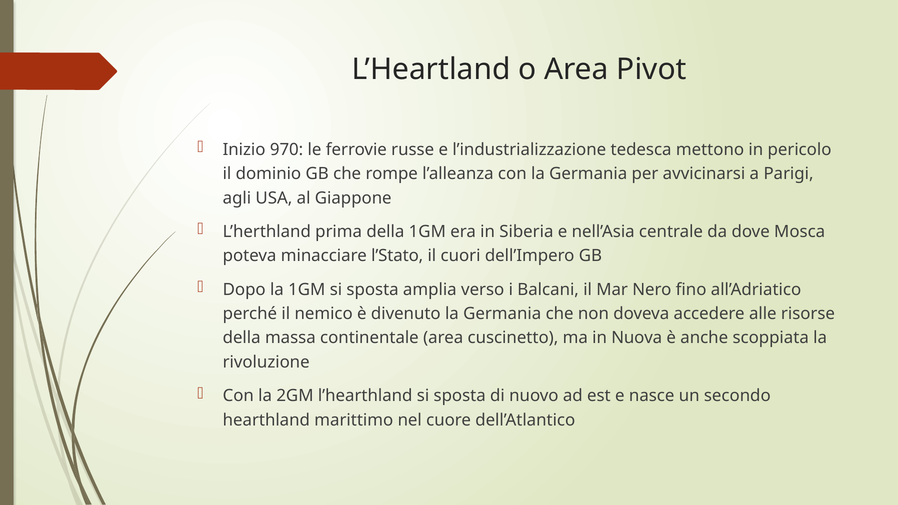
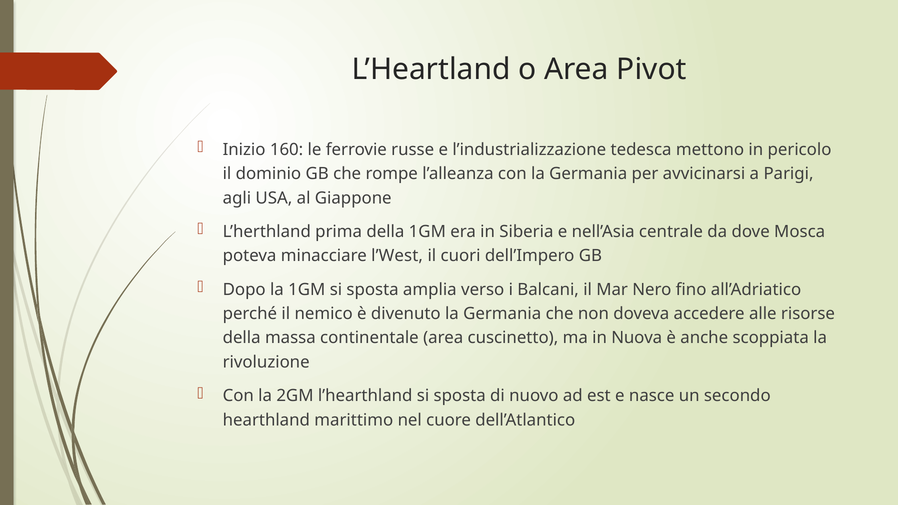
970: 970 -> 160
l’Stato: l’Stato -> l’West
